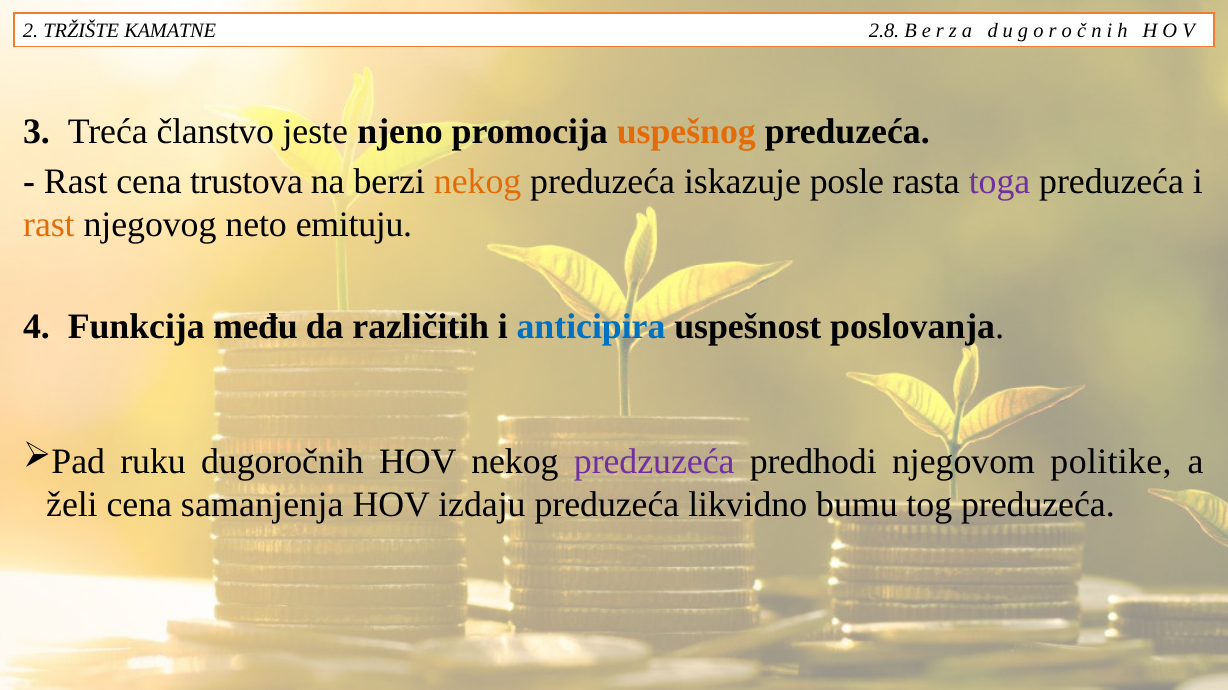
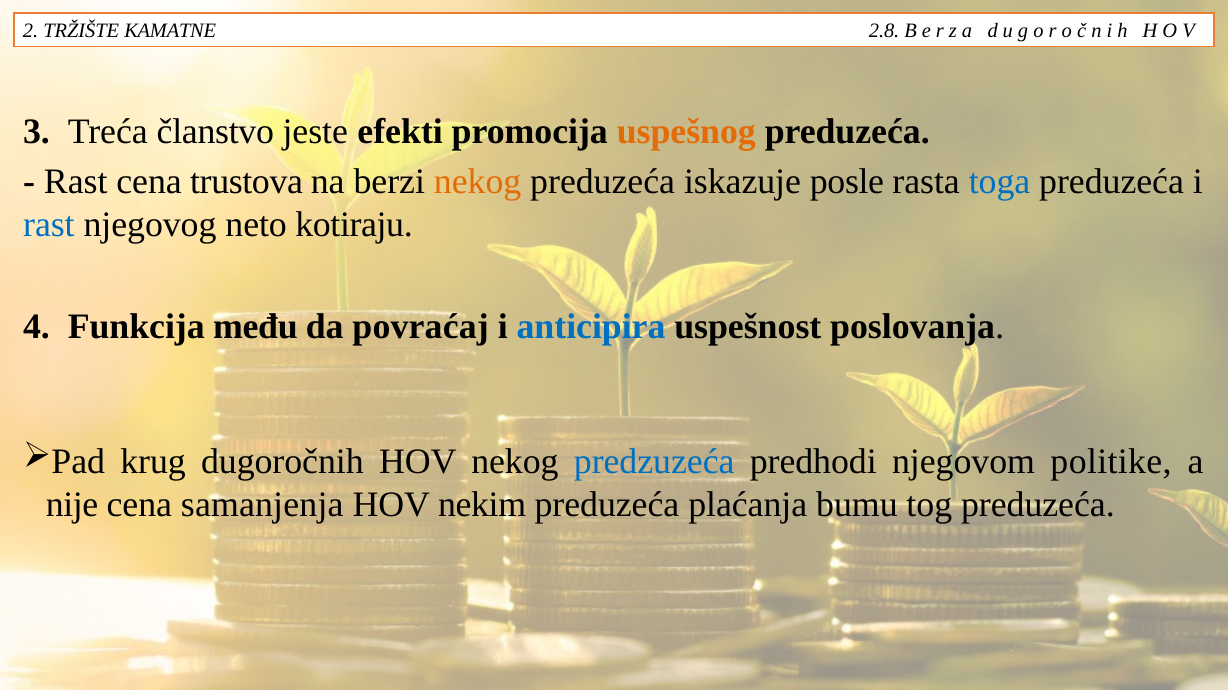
njeno: njeno -> efekti
toga colour: purple -> blue
rast at (49, 225) colour: orange -> blue
emituju: emituju -> kotiraju
različitih: različitih -> povraćaj
ruku: ruku -> krug
predzuzeća colour: purple -> blue
želi: želi -> nije
izdaju: izdaju -> nekim
likvidno: likvidno -> plaćanja
